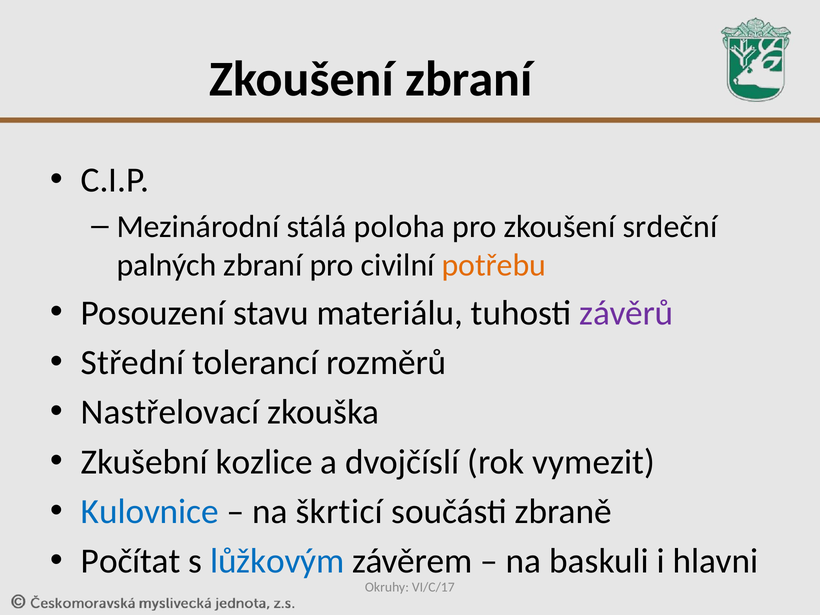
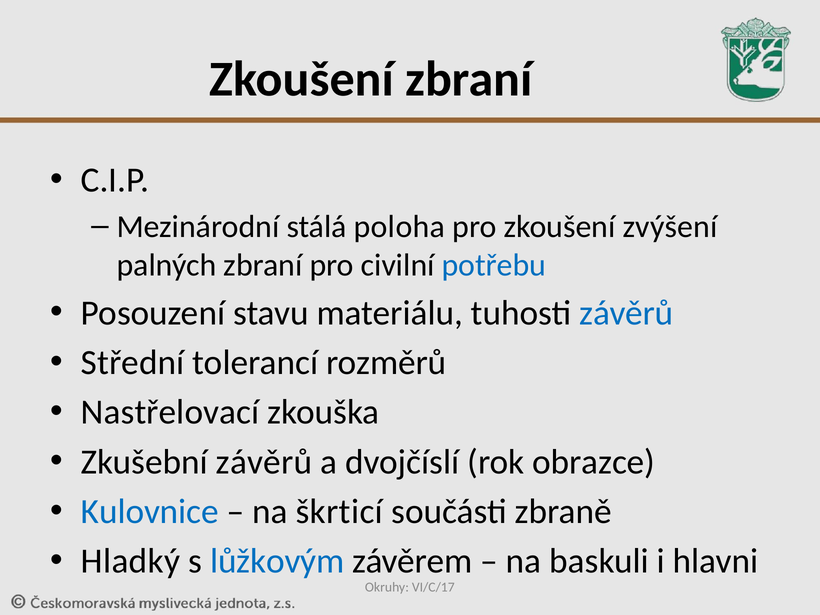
srdeční: srdeční -> zvýšení
potřebu colour: orange -> blue
závěrů at (626, 313) colour: purple -> blue
Zkušební kozlice: kozlice -> závěrů
vymezit: vymezit -> obrazce
Počítat: Počítat -> Hladký
